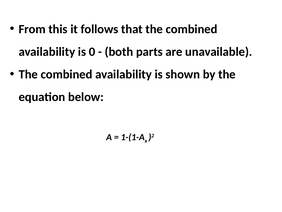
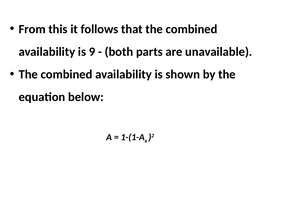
0: 0 -> 9
